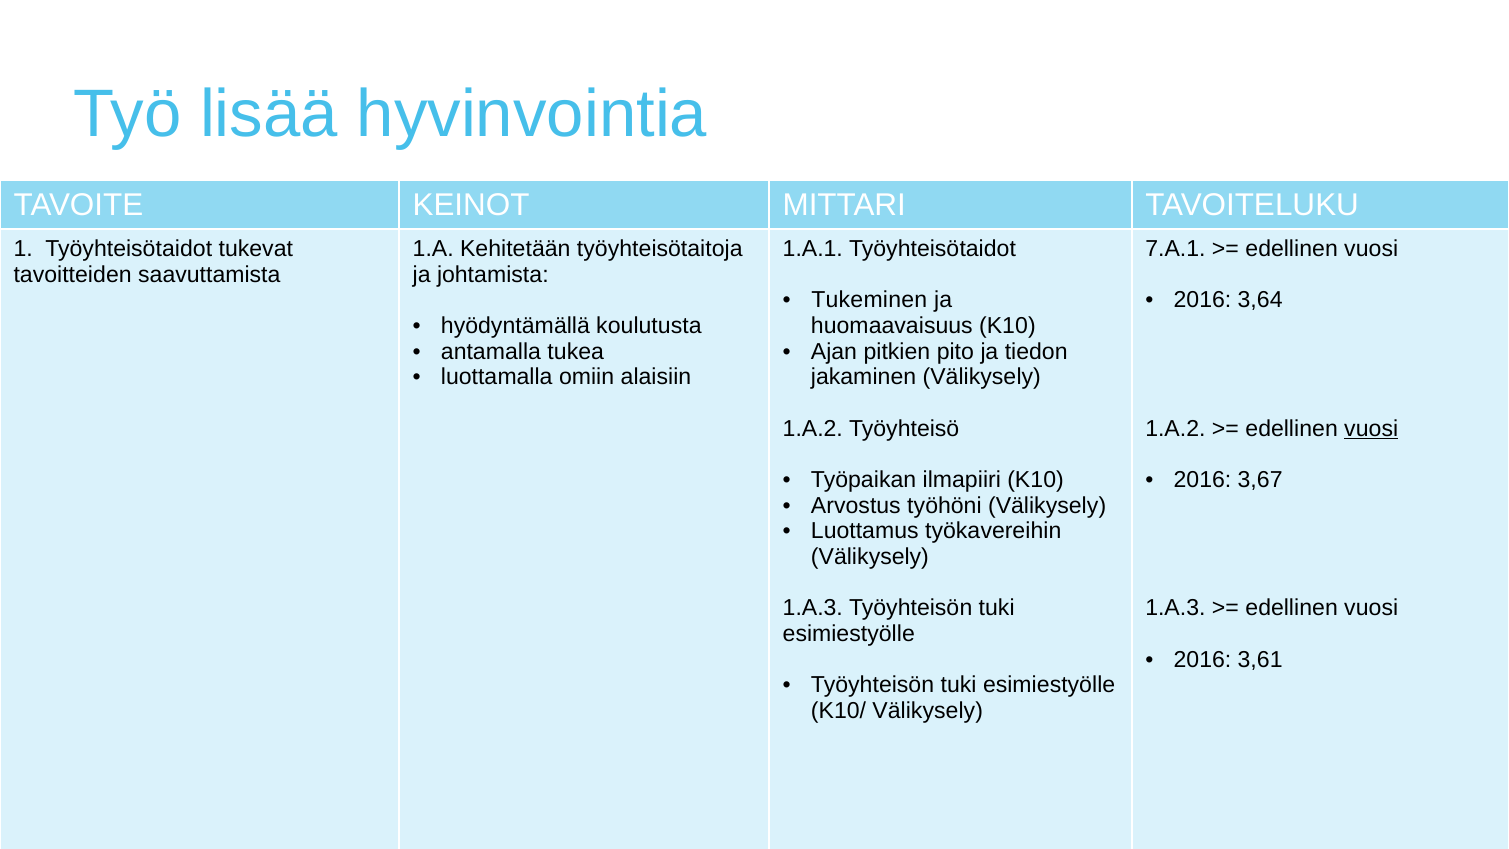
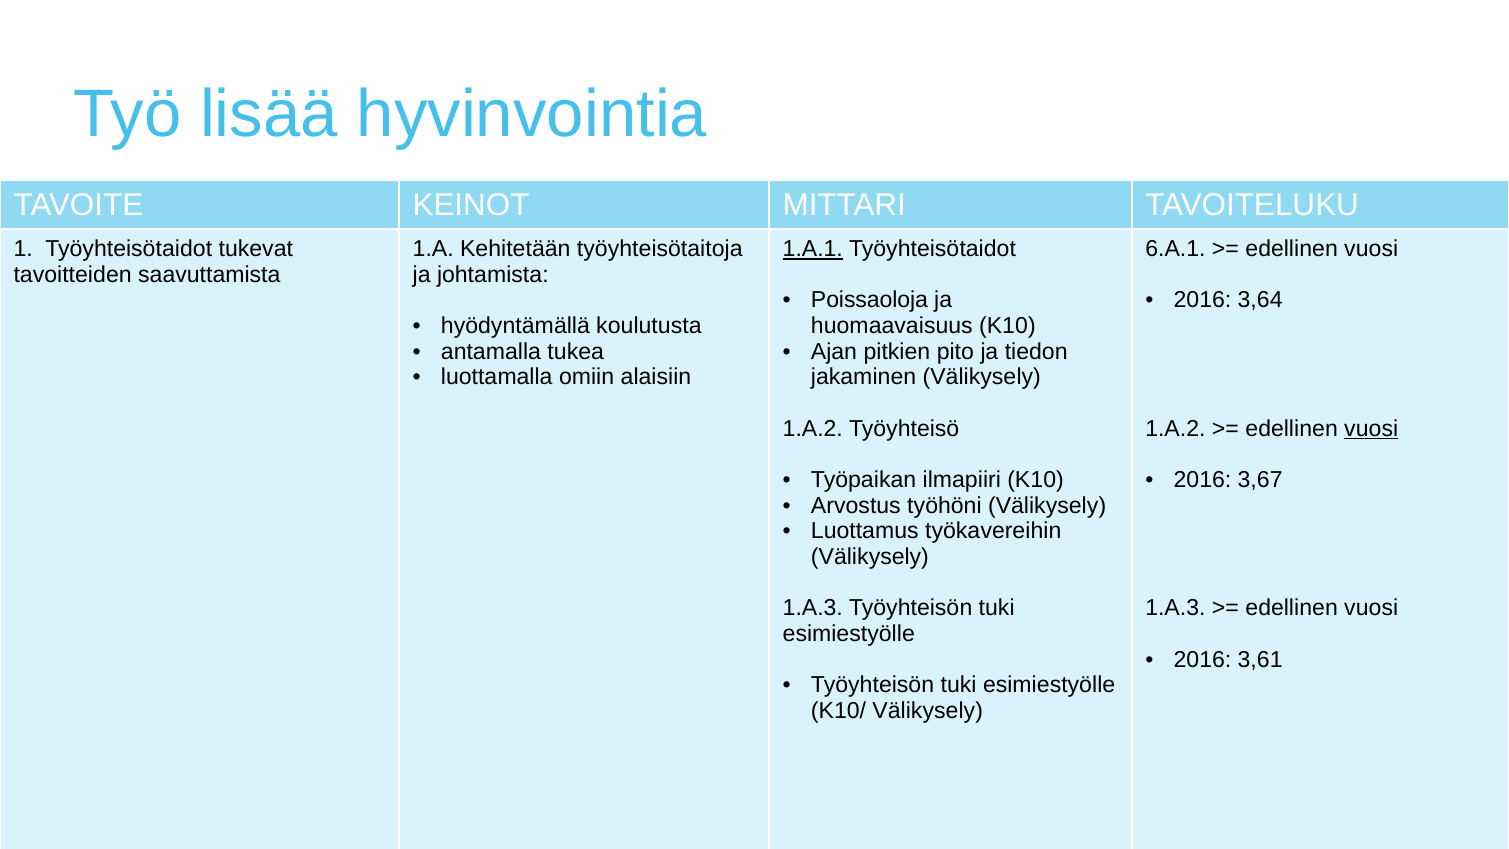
1.A.1 underline: none -> present
7.A.1: 7.A.1 -> 6.A.1
Tukeminen: Tukeminen -> Poissaoloja
